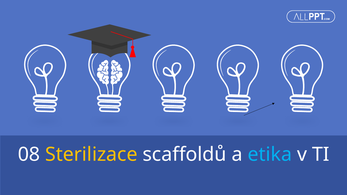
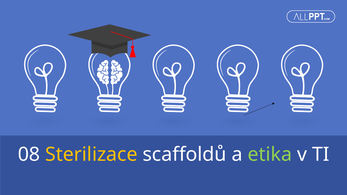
etika colour: light blue -> light green
